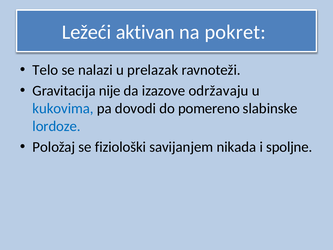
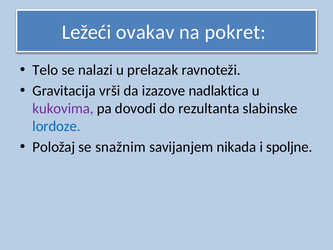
aktivan: aktivan -> ovakav
nije: nije -> vrši
održavaju: održavaju -> nadlaktica
kukovima colour: blue -> purple
pomereno: pomereno -> rezultanta
fiziološki: fiziološki -> snažnim
